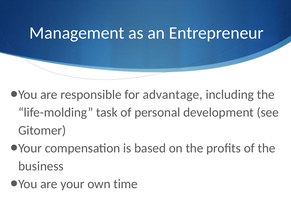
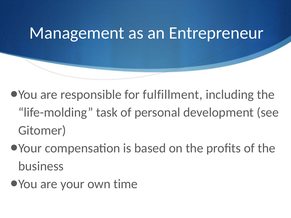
advantage: advantage -> fulfillment
